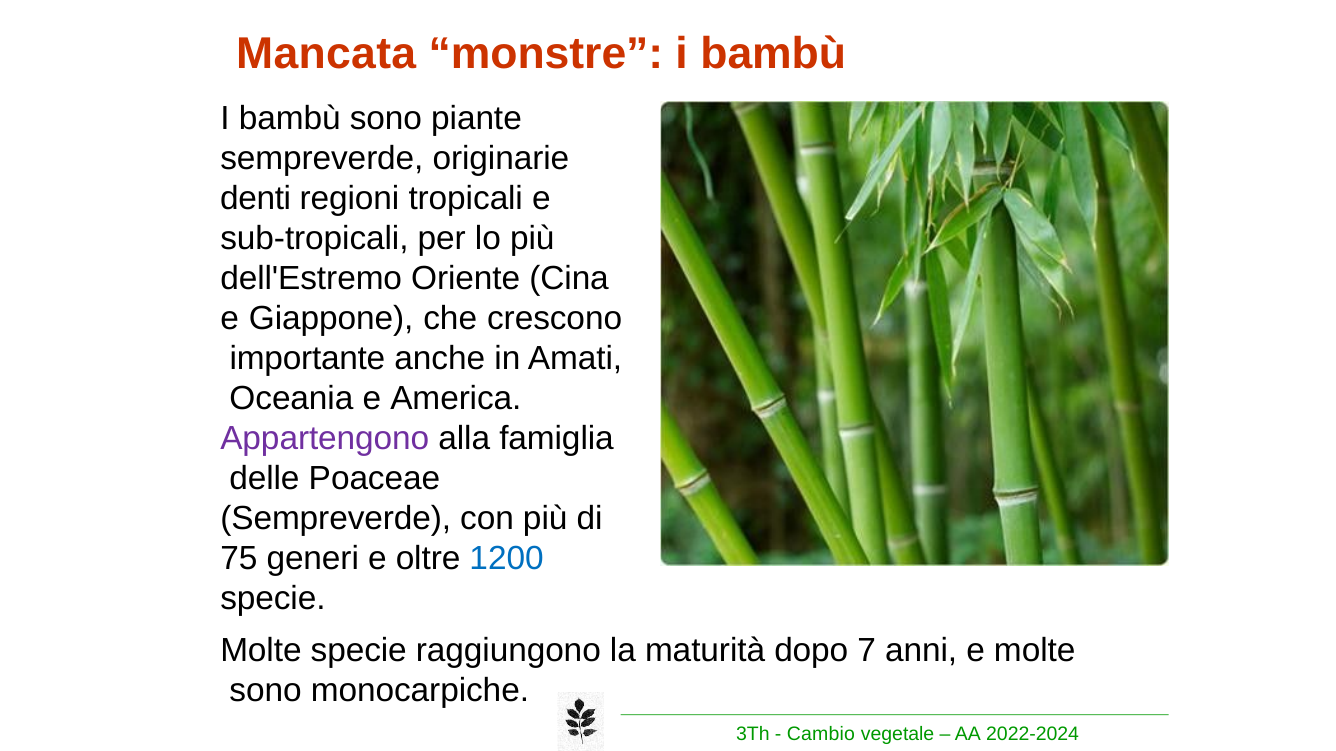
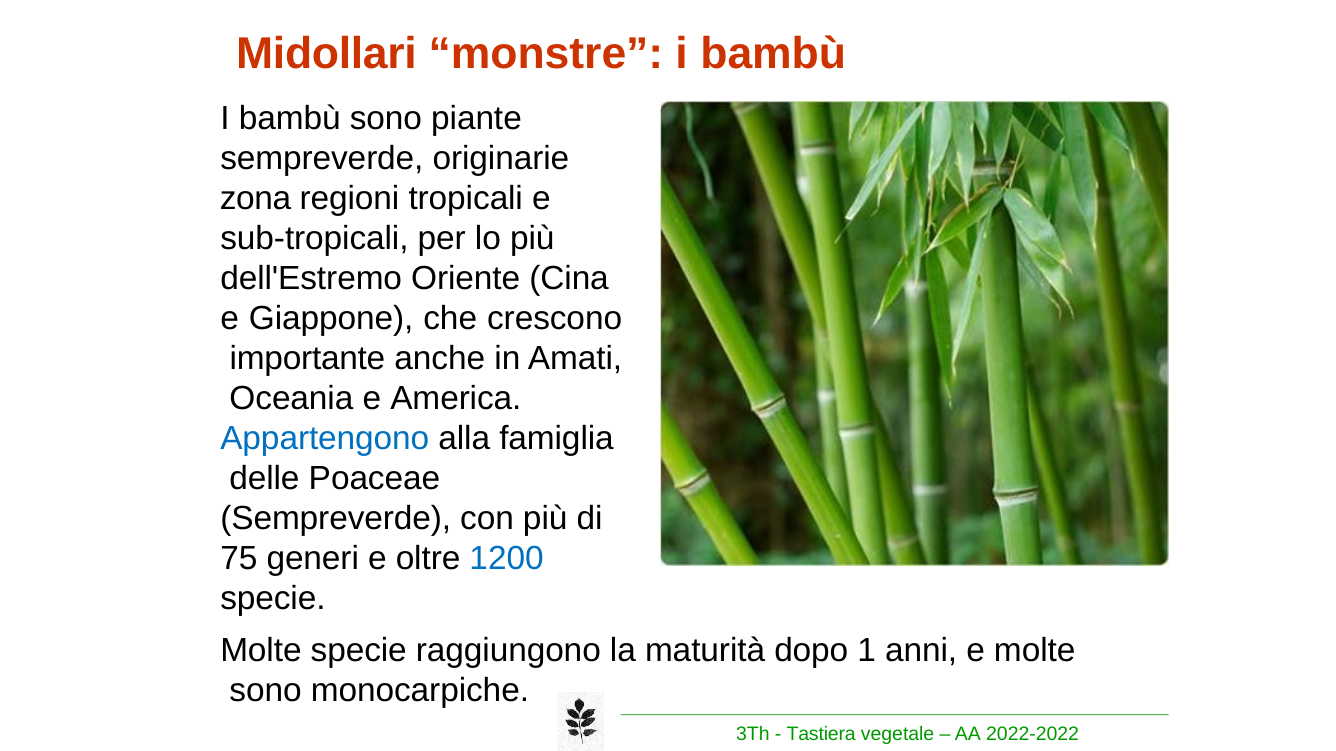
Mancata: Mancata -> Midollari
denti: denti -> zona
Appartengono colour: purple -> blue
7: 7 -> 1
Cambio: Cambio -> Tastiera
2022-2024: 2022-2024 -> 2022-2022
